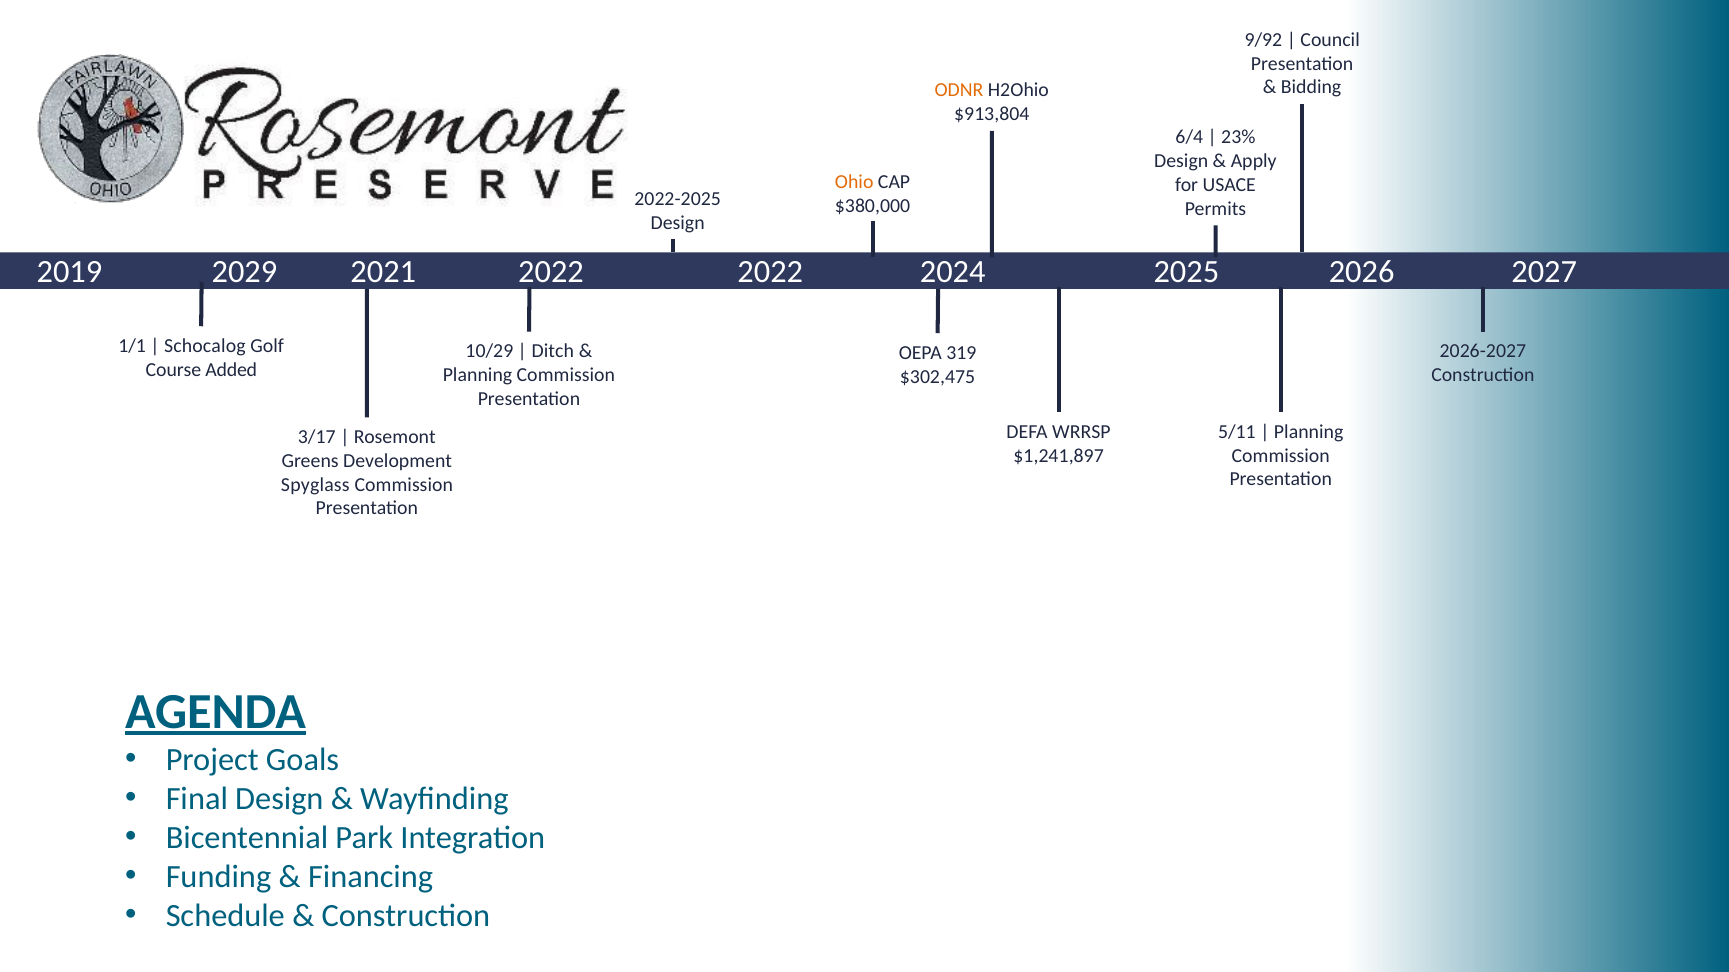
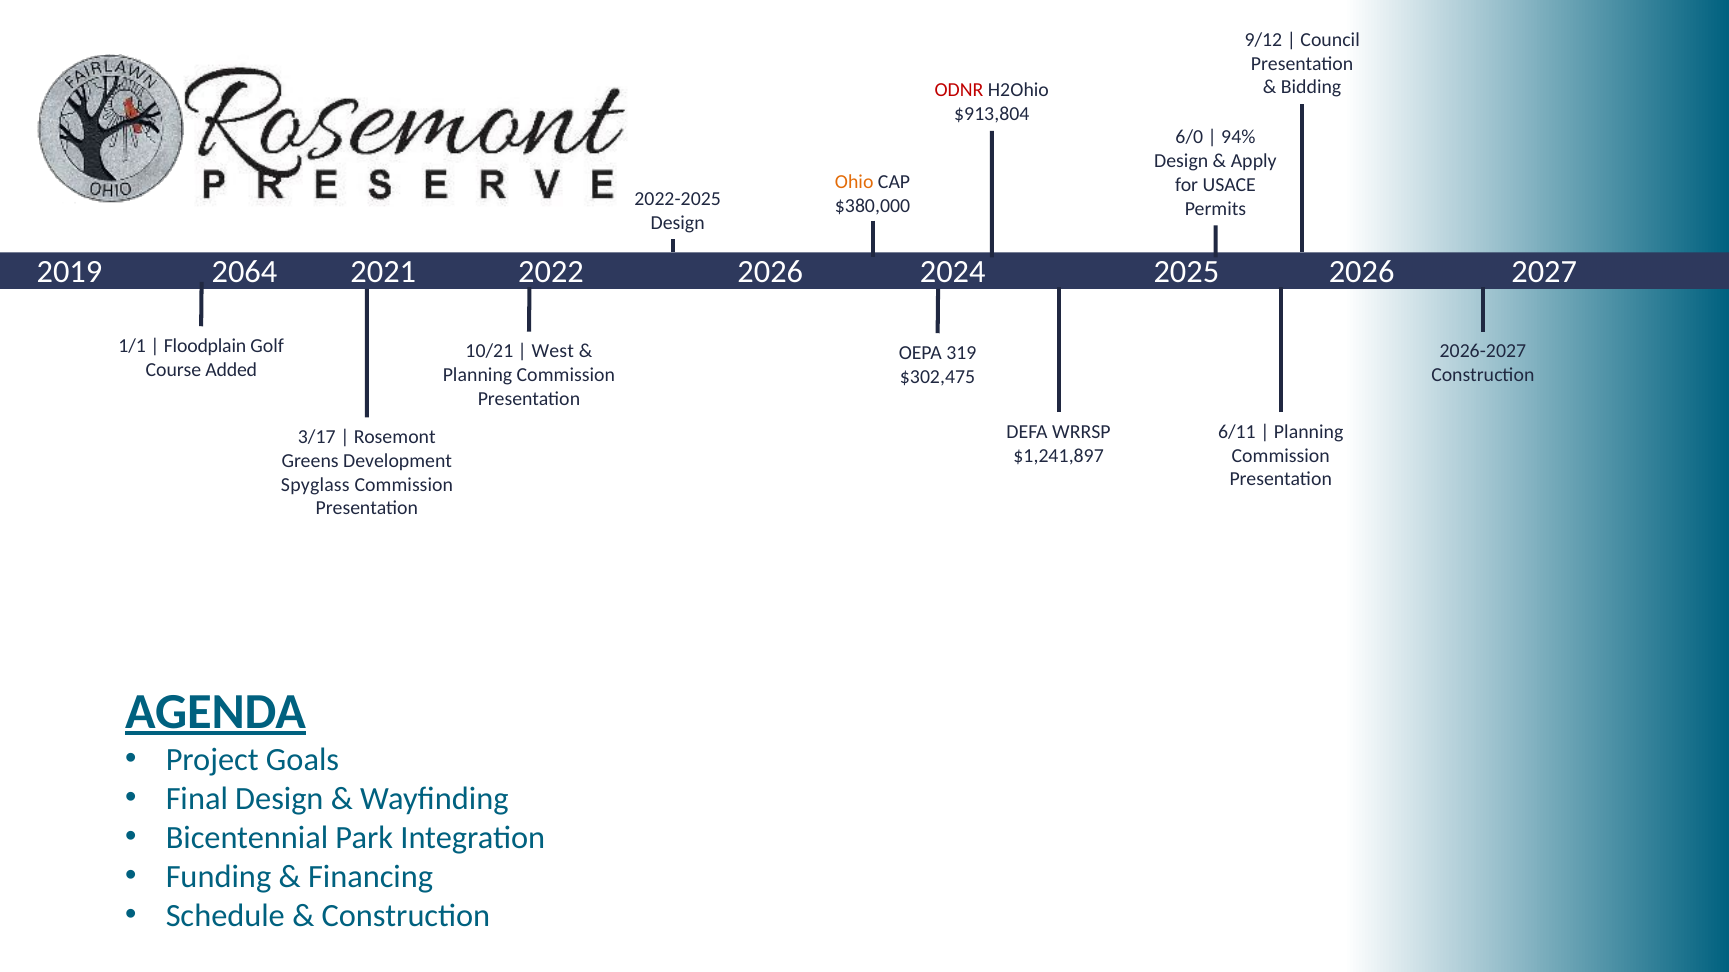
9/92: 9/92 -> 9/12
ODNR colour: orange -> red
6/4: 6/4 -> 6/0
23%: 23% -> 94%
2029: 2029 -> 2064
2022 2022: 2022 -> 2026
Schocalog: Schocalog -> Floodplain
10/29: 10/29 -> 10/21
Ditch: Ditch -> West
5/11: 5/11 -> 6/11
